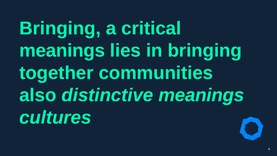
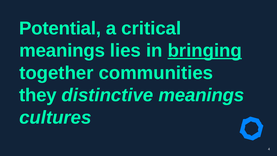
Bringing at (60, 28): Bringing -> Potential
bringing at (205, 51) underline: none -> present
also: also -> they
